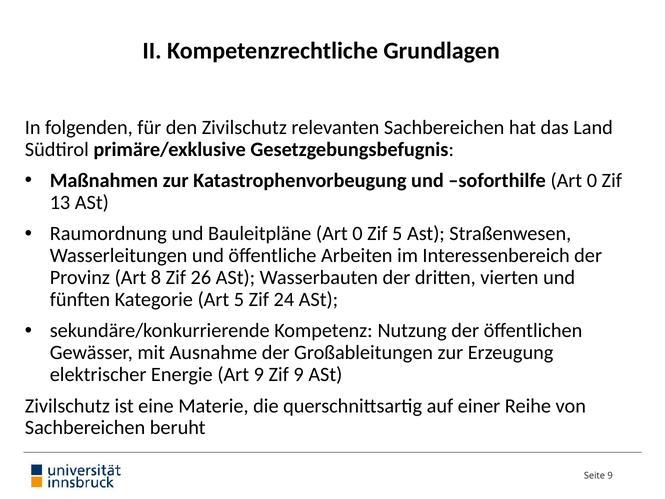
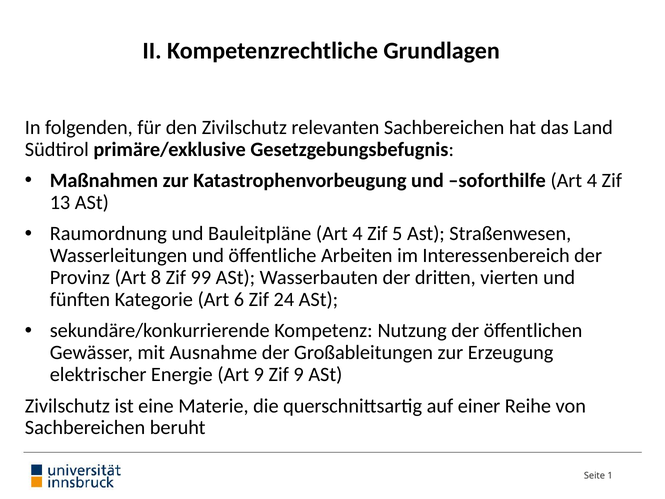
soforthilfe Art 0: 0 -> 4
Bauleitpläne Art 0: 0 -> 4
26: 26 -> 99
Art 5: 5 -> 6
Seite 9: 9 -> 1
